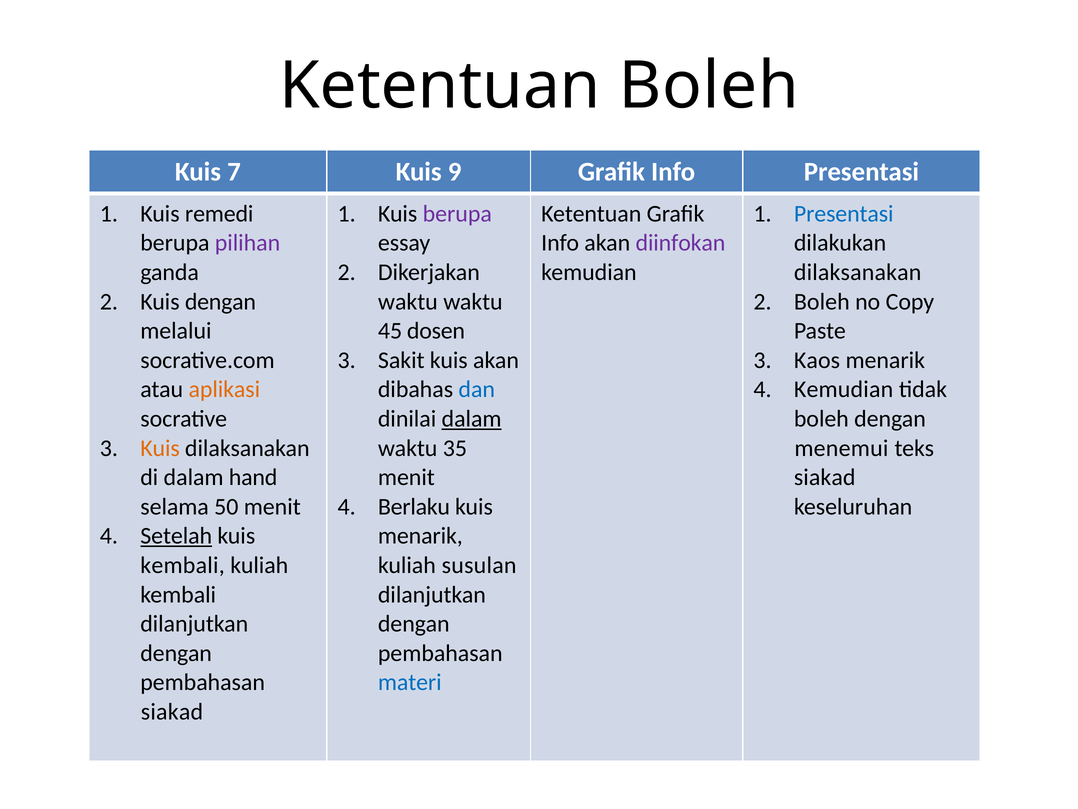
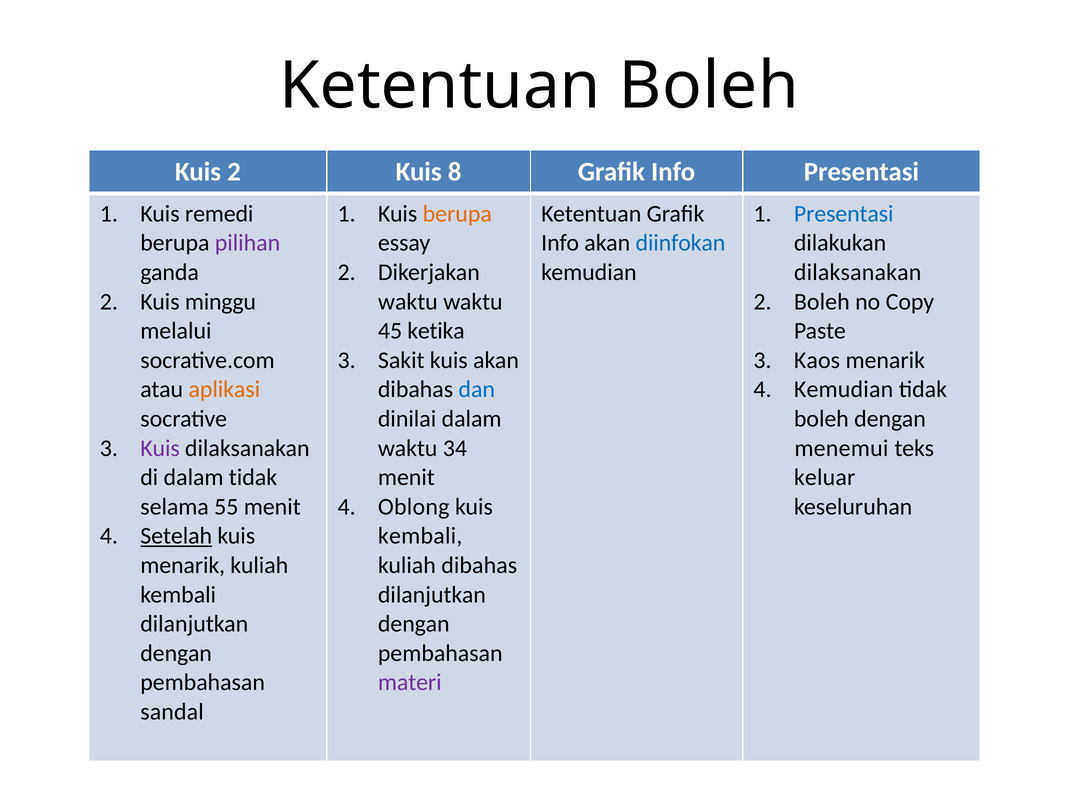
Kuis 7: 7 -> 2
9: 9 -> 8
berupa at (457, 214) colour: purple -> orange
diinfokan colour: purple -> blue
Kuis dengan: dengan -> minggu
dosen: dosen -> ketika
dalam at (472, 419) underline: present -> none
Kuis at (160, 448) colour: orange -> purple
35: 35 -> 34
dalam hand: hand -> tidak
siakad at (825, 477): siakad -> keluar
50: 50 -> 55
Berlaku: Berlaku -> Oblong
menarik at (420, 536): menarik -> kembali
kembali at (183, 565): kembali -> menarik
kuliah susulan: susulan -> dibahas
materi colour: blue -> purple
siakad at (172, 711): siakad -> sandal
